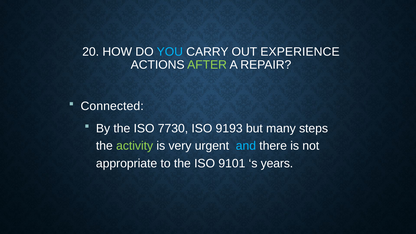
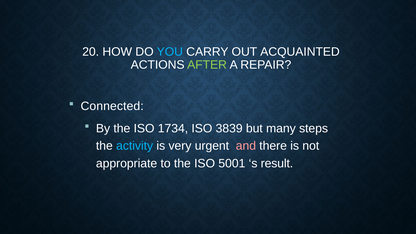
EXPERIENCE: EXPERIENCE -> ACQUAINTED
7730: 7730 -> 1734
9193: 9193 -> 3839
activity colour: light green -> light blue
and colour: light blue -> pink
9101: 9101 -> 5001
years: years -> result
